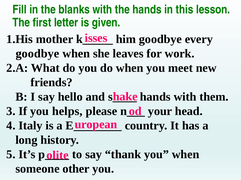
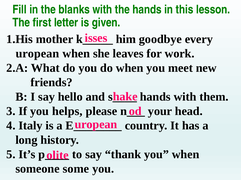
goodbye at (37, 54): goodbye -> uropean
other: other -> some
